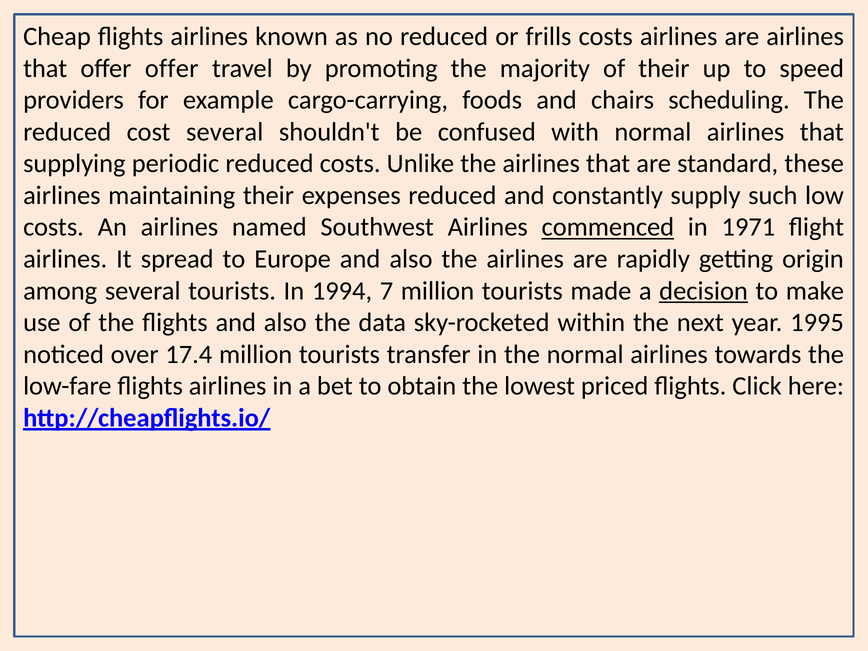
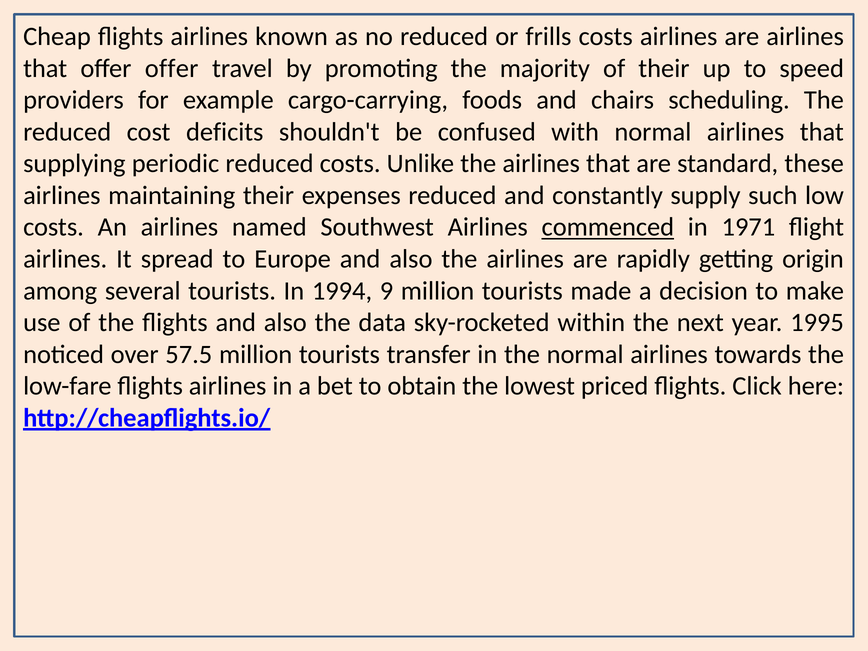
cost several: several -> deficits
7: 7 -> 9
decision underline: present -> none
17.4: 17.4 -> 57.5
